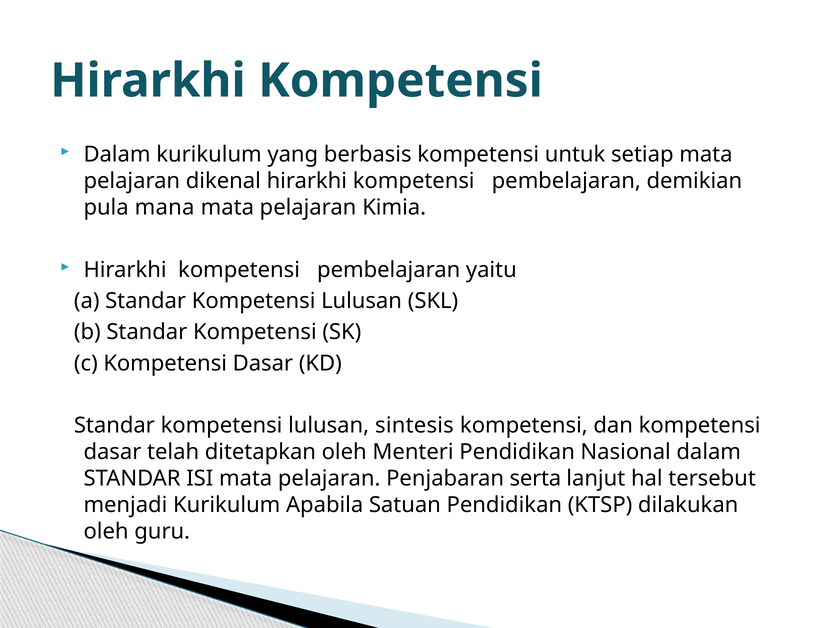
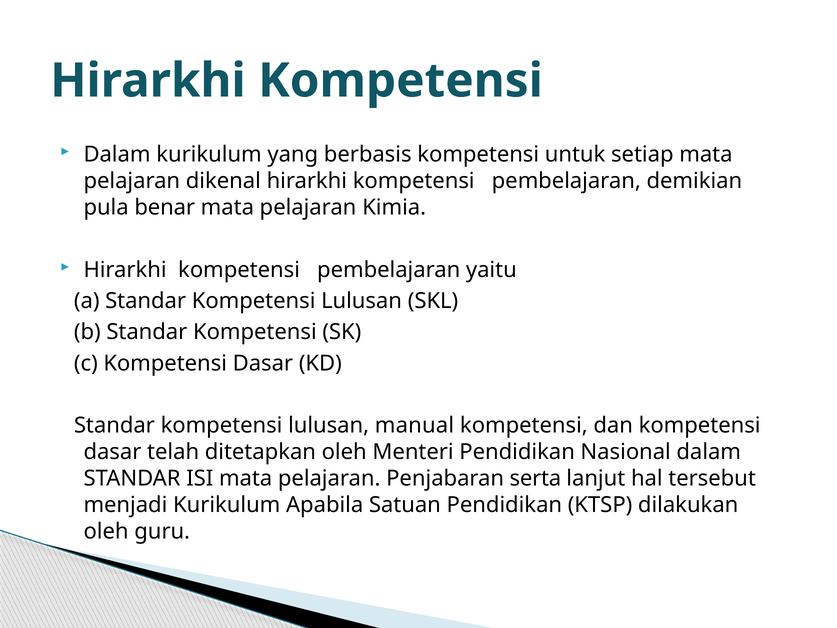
mana: mana -> benar
sintesis: sintesis -> manual
